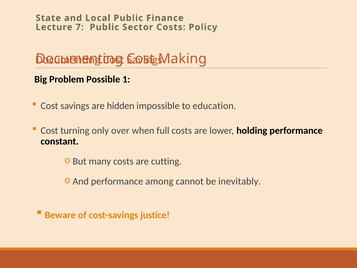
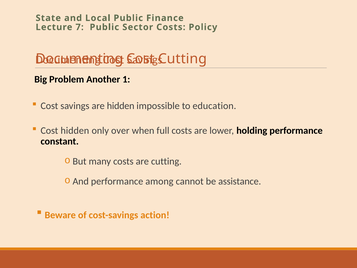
Making at (182, 59): Making -> Cutting
Possible: Possible -> Another
Cost turning: turning -> hidden
inevitably: inevitably -> assistance
justice: justice -> action
